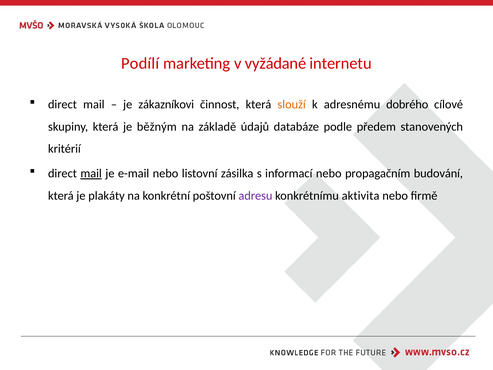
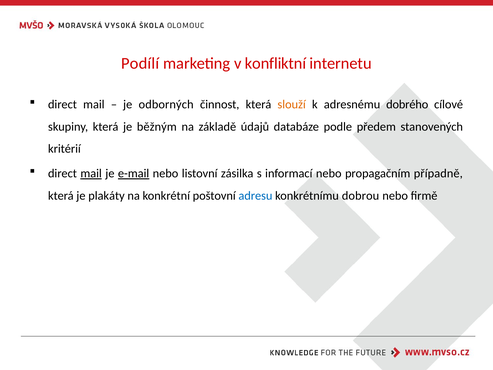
vyžádané: vyžádané -> konfliktní
zákazníkovi: zákazníkovi -> odborných
e-mail underline: none -> present
budování: budování -> případně
adresu colour: purple -> blue
aktivita: aktivita -> dobrou
